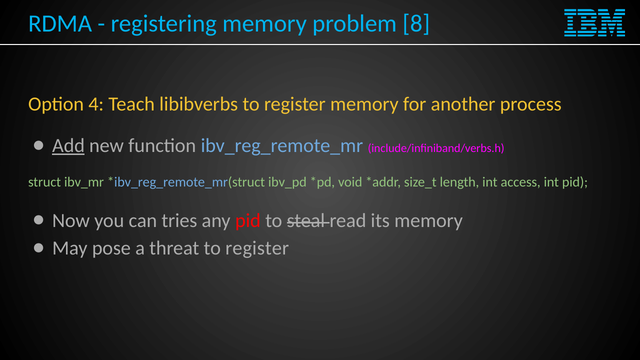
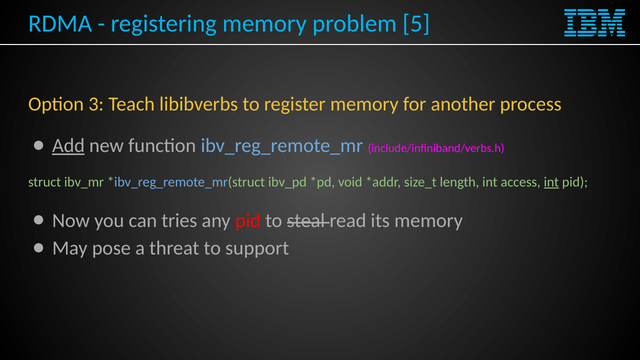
8: 8 -> 5
4: 4 -> 3
int at (551, 182) underline: none -> present
threat to register: register -> support
